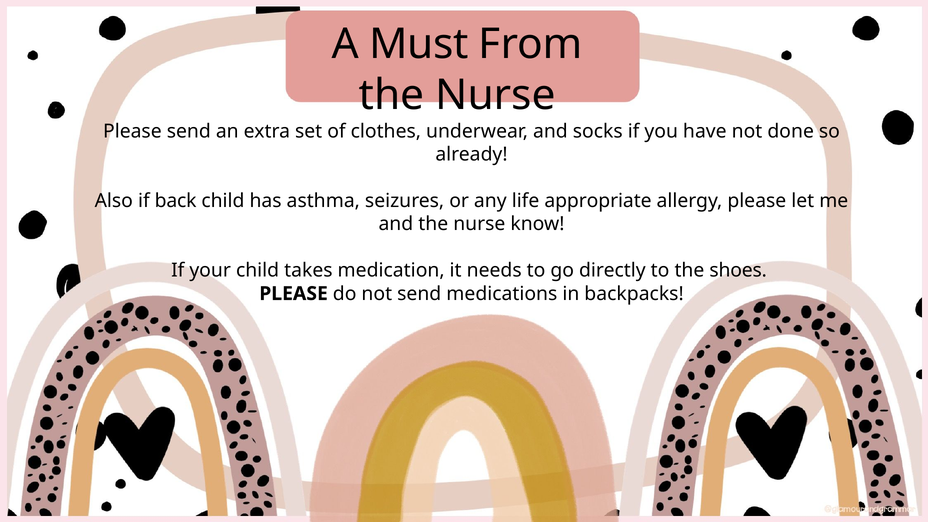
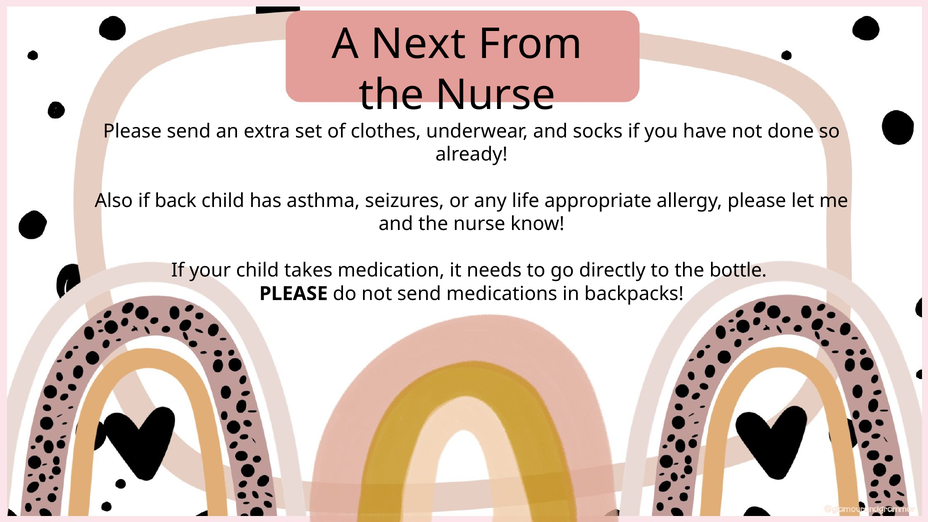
Must: Must -> Next
shoes: shoes -> bottle
